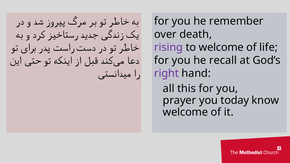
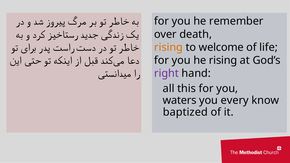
rising at (169, 47) colour: purple -> orange
he recall: recall -> rising
prayer: prayer -> waters
today: today -> every
welcome at (185, 112): welcome -> baptized
